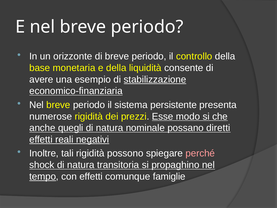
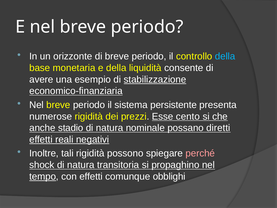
della at (225, 56) colour: white -> light blue
modo: modo -> cento
quegli: quegli -> stadio
famiglie: famiglie -> obblighi
